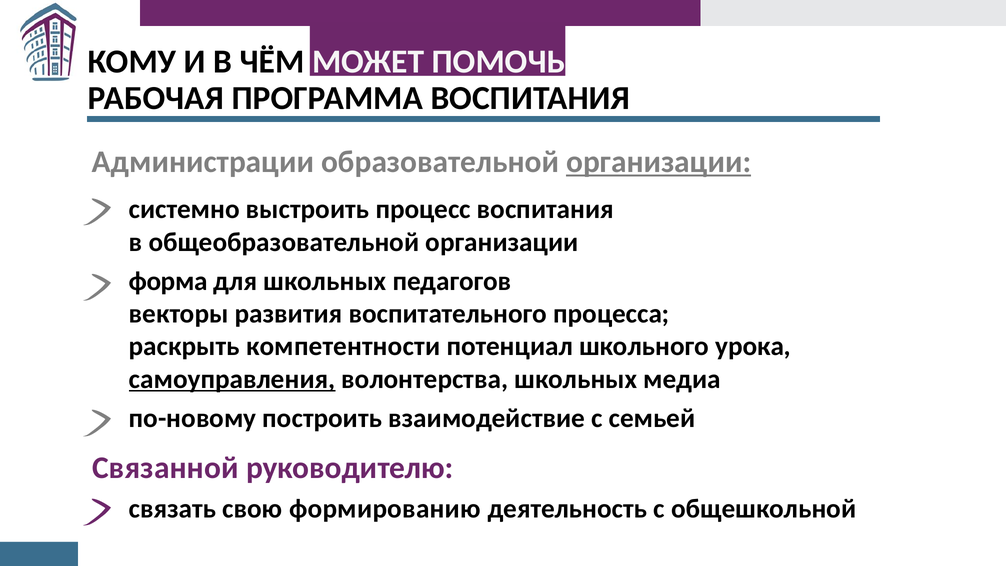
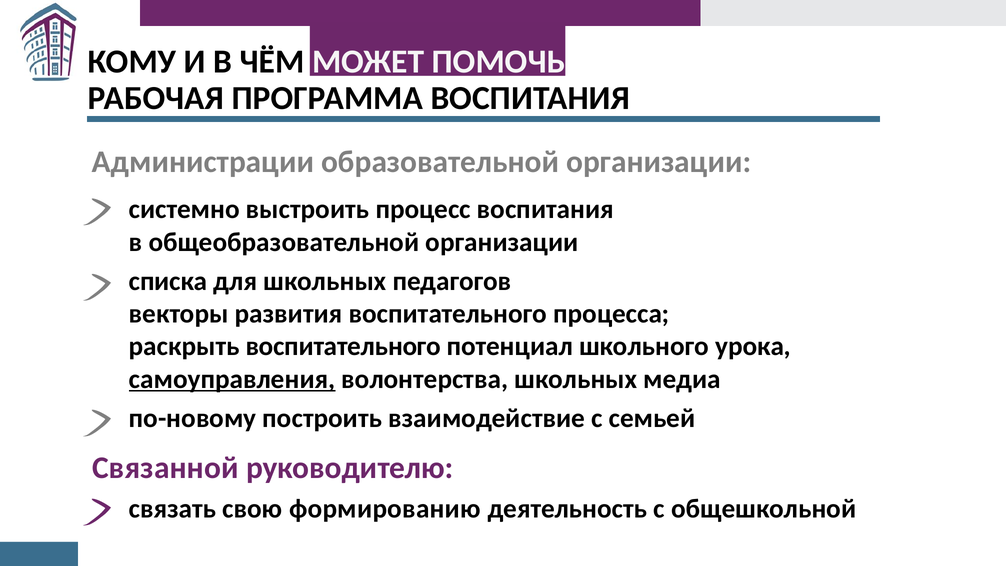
организации at (659, 162) underline: present -> none
форма: форма -> списка
раскрыть компетентности: компетентности -> воспитательного
